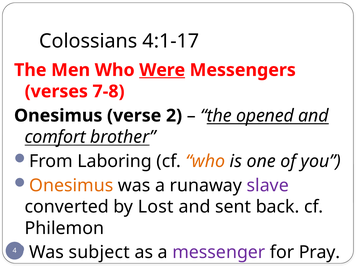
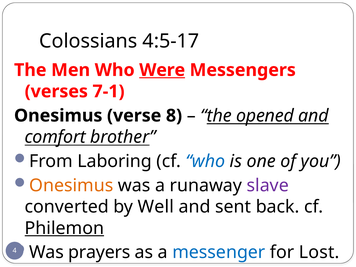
4:1-17: 4:1-17 -> 4:5-17
7-8: 7-8 -> 7-1
2: 2 -> 8
who at (205, 161) colour: orange -> blue
Lost: Lost -> Well
Philemon underline: none -> present
subject: subject -> prayers
messenger colour: purple -> blue
Pray: Pray -> Lost
